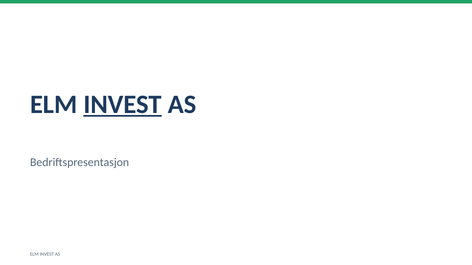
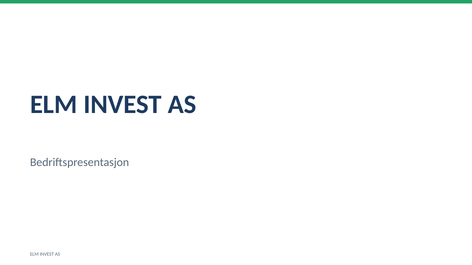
INVEST at (123, 105) underline: present -> none
